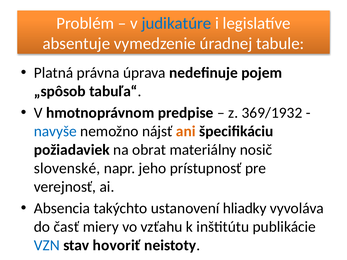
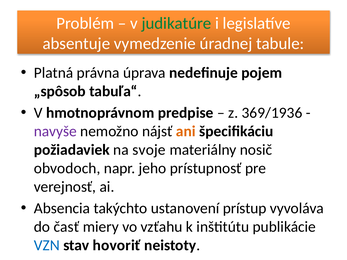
judikatúre colour: blue -> green
369/1932: 369/1932 -> 369/1936
navyše colour: blue -> purple
obrat: obrat -> svoje
slovenské: slovenské -> obvodoch
hliadky: hliadky -> prístup
